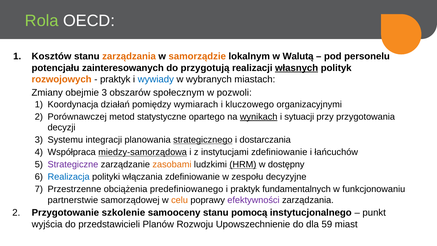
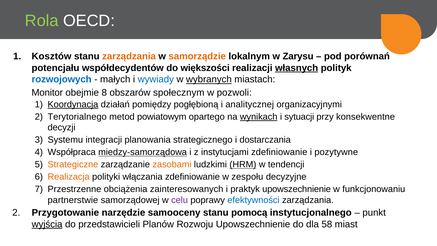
Walutą: Walutą -> Zarysu
personelu: personelu -> porównań
zainteresowanych: zainteresowanych -> współdecydentów
przygotują: przygotują -> większości
rozwojowych colour: orange -> blue
praktyk at (115, 79): praktyk -> małych
wybranych underline: none -> present
Zmiany: Zmiany -> Monitor
obejmie 3: 3 -> 8
Koordynacja underline: none -> present
wymiarach: wymiarach -> pogłębioną
kluczowego: kluczowego -> analitycznej
Porównawczej: Porównawczej -> Terytorialnego
statystyczne: statystyczne -> powiatowym
przygotowania: przygotowania -> konsekwentne
strategicznego underline: present -> none
łańcuchów: łańcuchów -> pozytywne
Strategiczne colour: purple -> orange
dostępny: dostępny -> tendencji
Realizacja colour: blue -> orange
predefiniowanego: predefiniowanego -> zainteresowanych
praktyk fundamentalnych: fundamentalnych -> upowszechnienie
celu colour: orange -> purple
efektywności colour: purple -> blue
szkolenie: szkolenie -> narzędzie
wyjścia underline: none -> present
59: 59 -> 58
